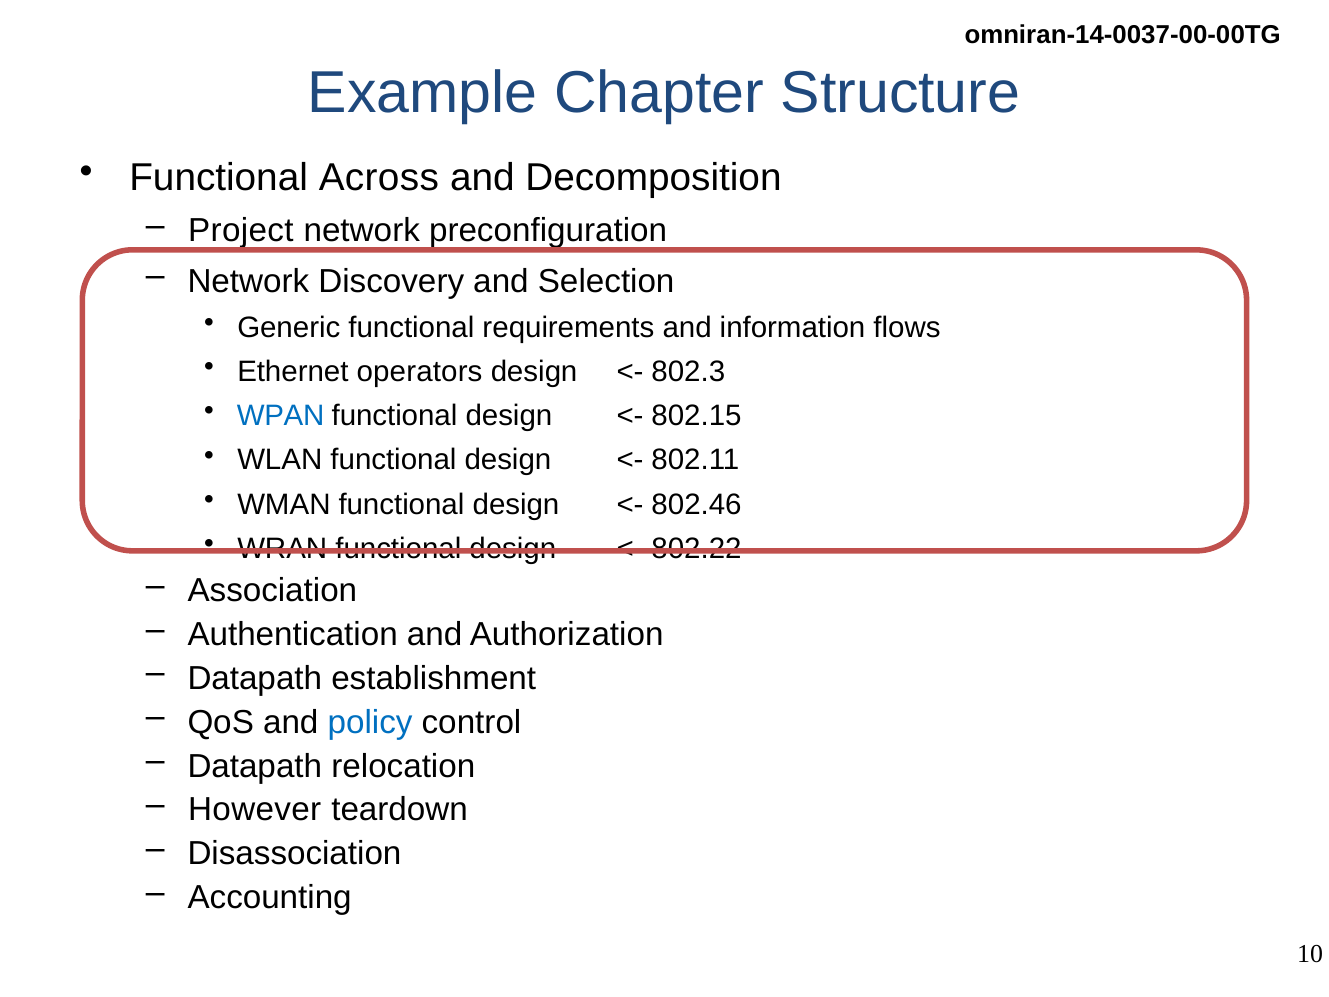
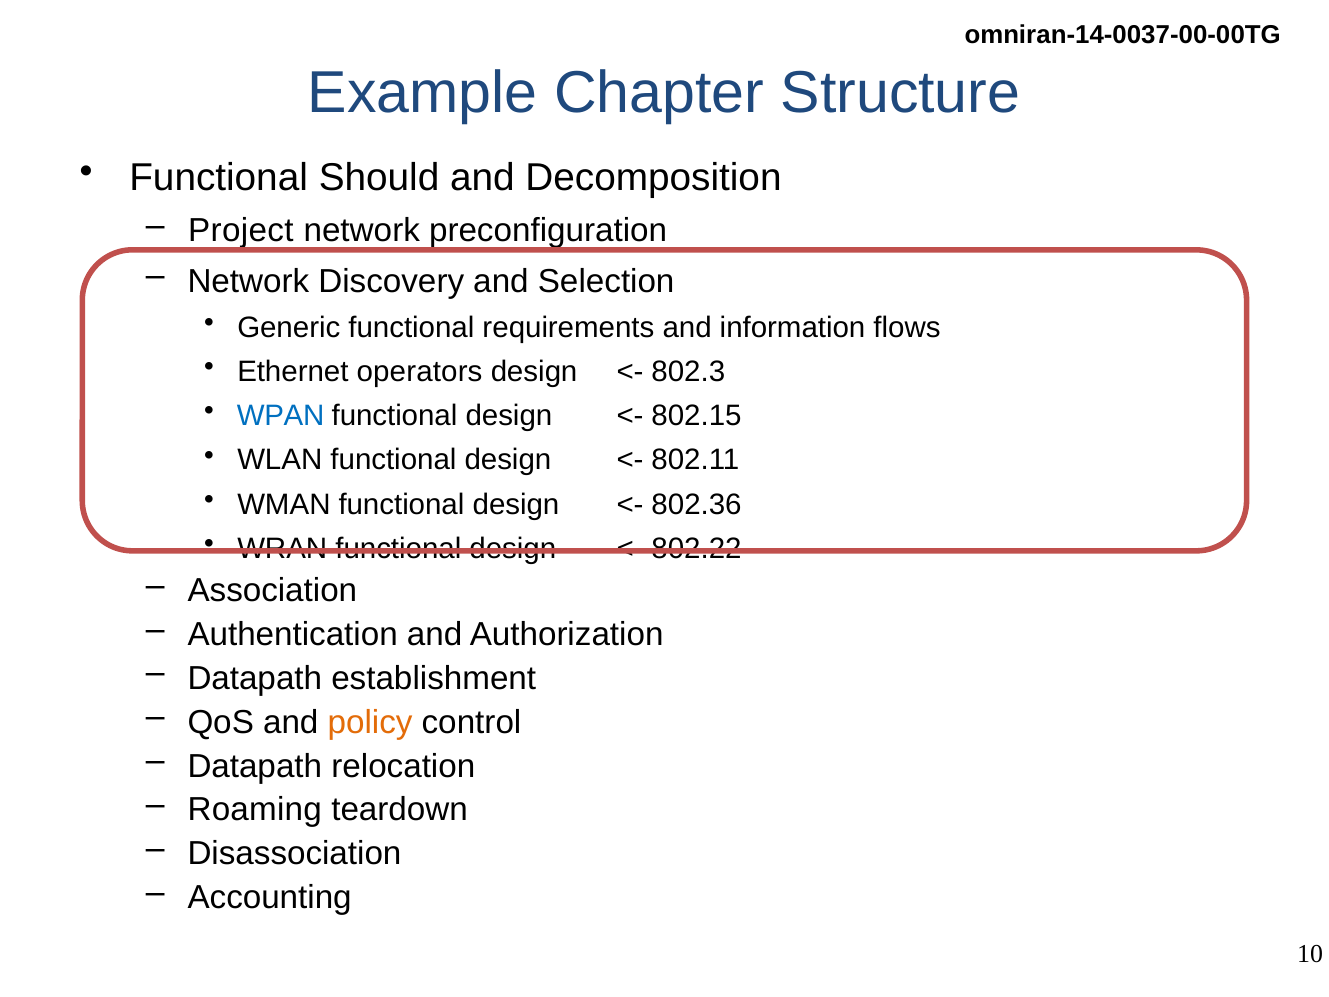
Across: Across -> Should
802.46: 802.46 -> 802.36
policy colour: blue -> orange
However: However -> Roaming
